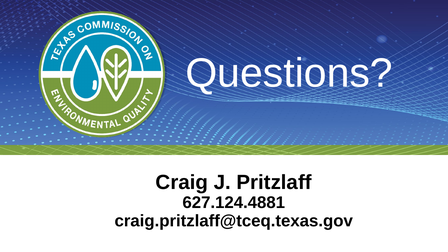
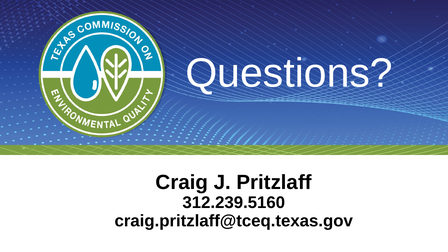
627.124.4881: 627.124.4881 -> 312.239.5160
